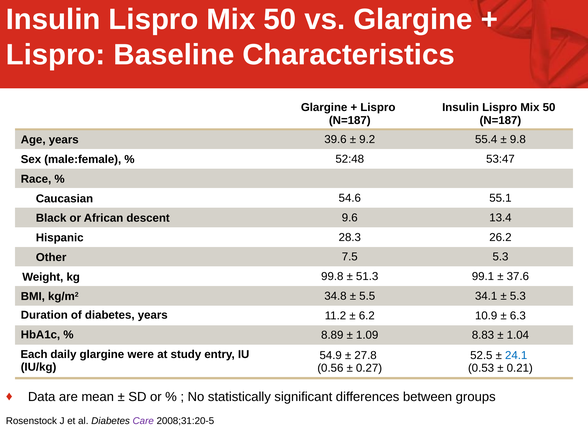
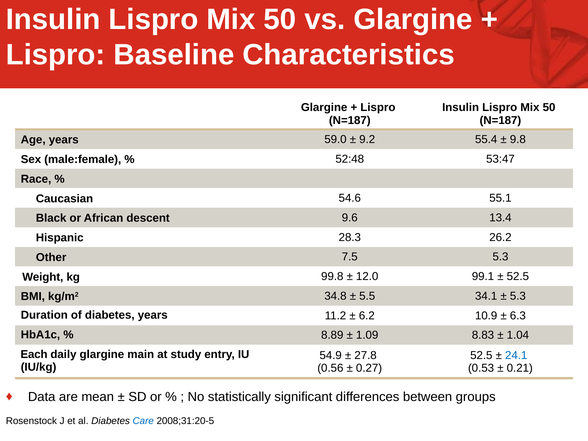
39.6: 39.6 -> 59.0
51.3: 51.3 -> 12.0
37.6 at (518, 276): 37.6 -> 52.5
were: were -> main
Care colour: purple -> blue
